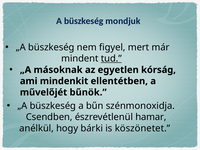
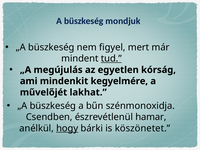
másoknak: másoknak -> megújulás
ellentétben: ellentétben -> kegyelmére
bűnök: bűnök -> lakhat
hogy underline: none -> present
